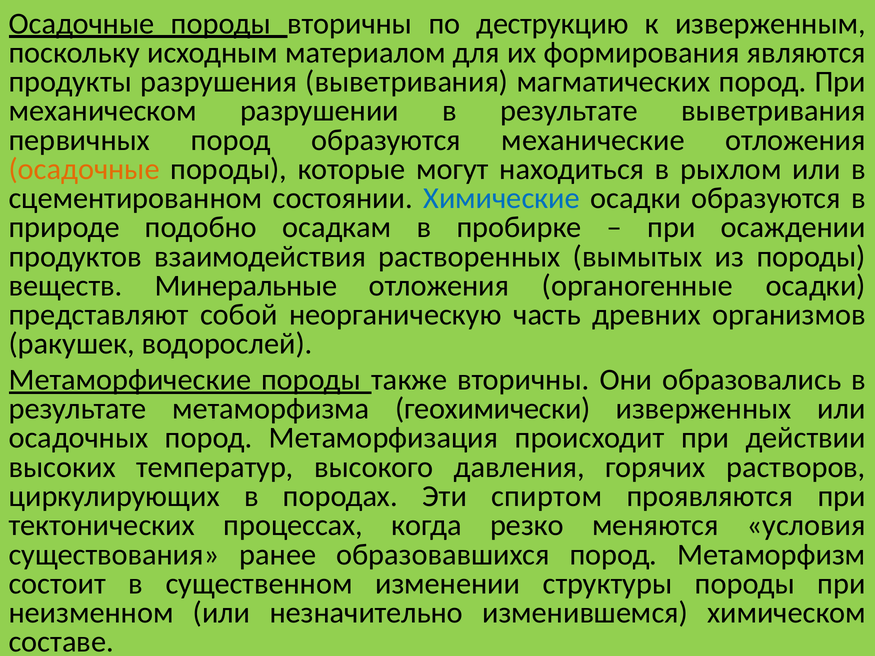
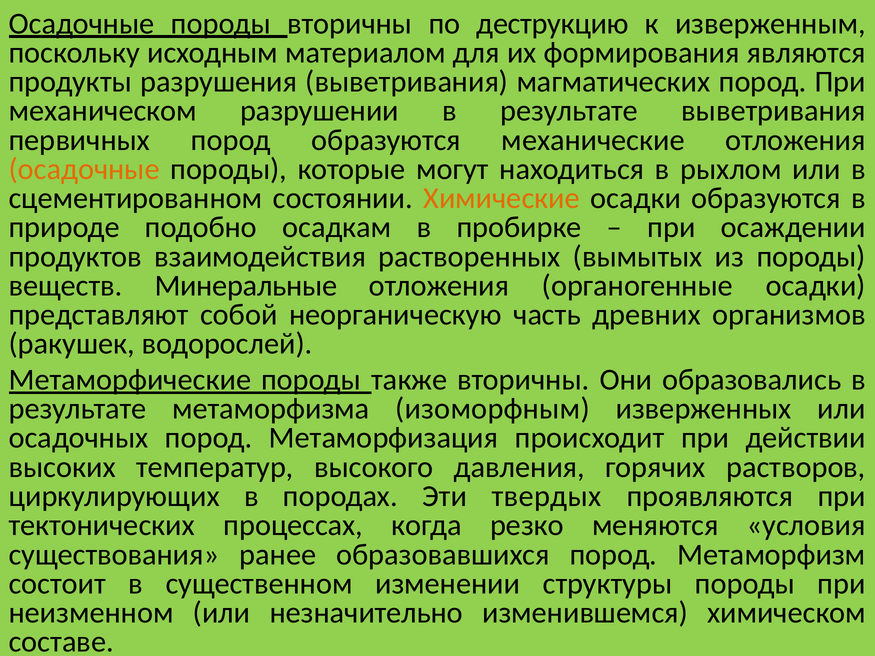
Химические colour: blue -> orange
геохимически: геохимически -> изоморфным
спиртом: спиртом -> твердых
